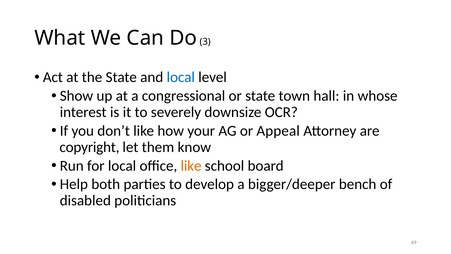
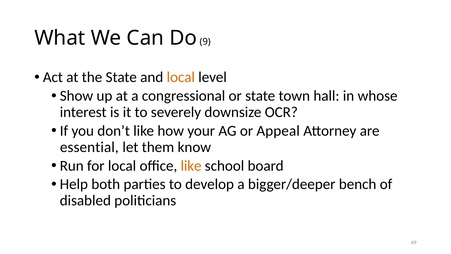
3: 3 -> 9
local at (181, 77) colour: blue -> orange
copyright: copyright -> essential
